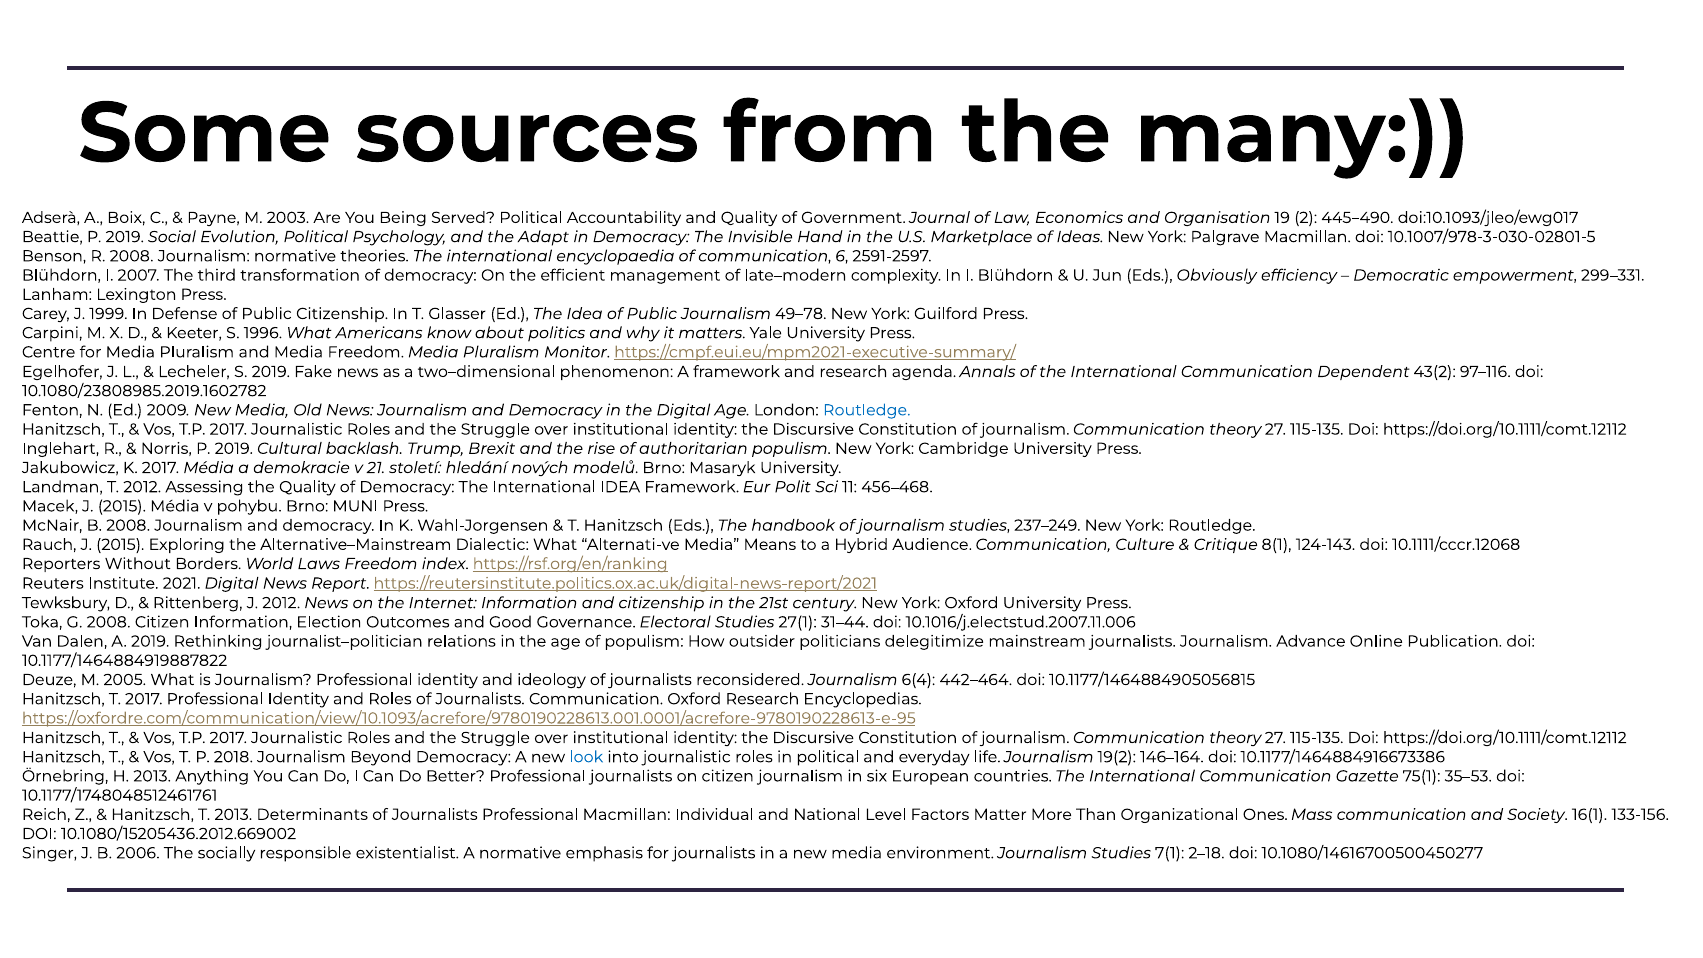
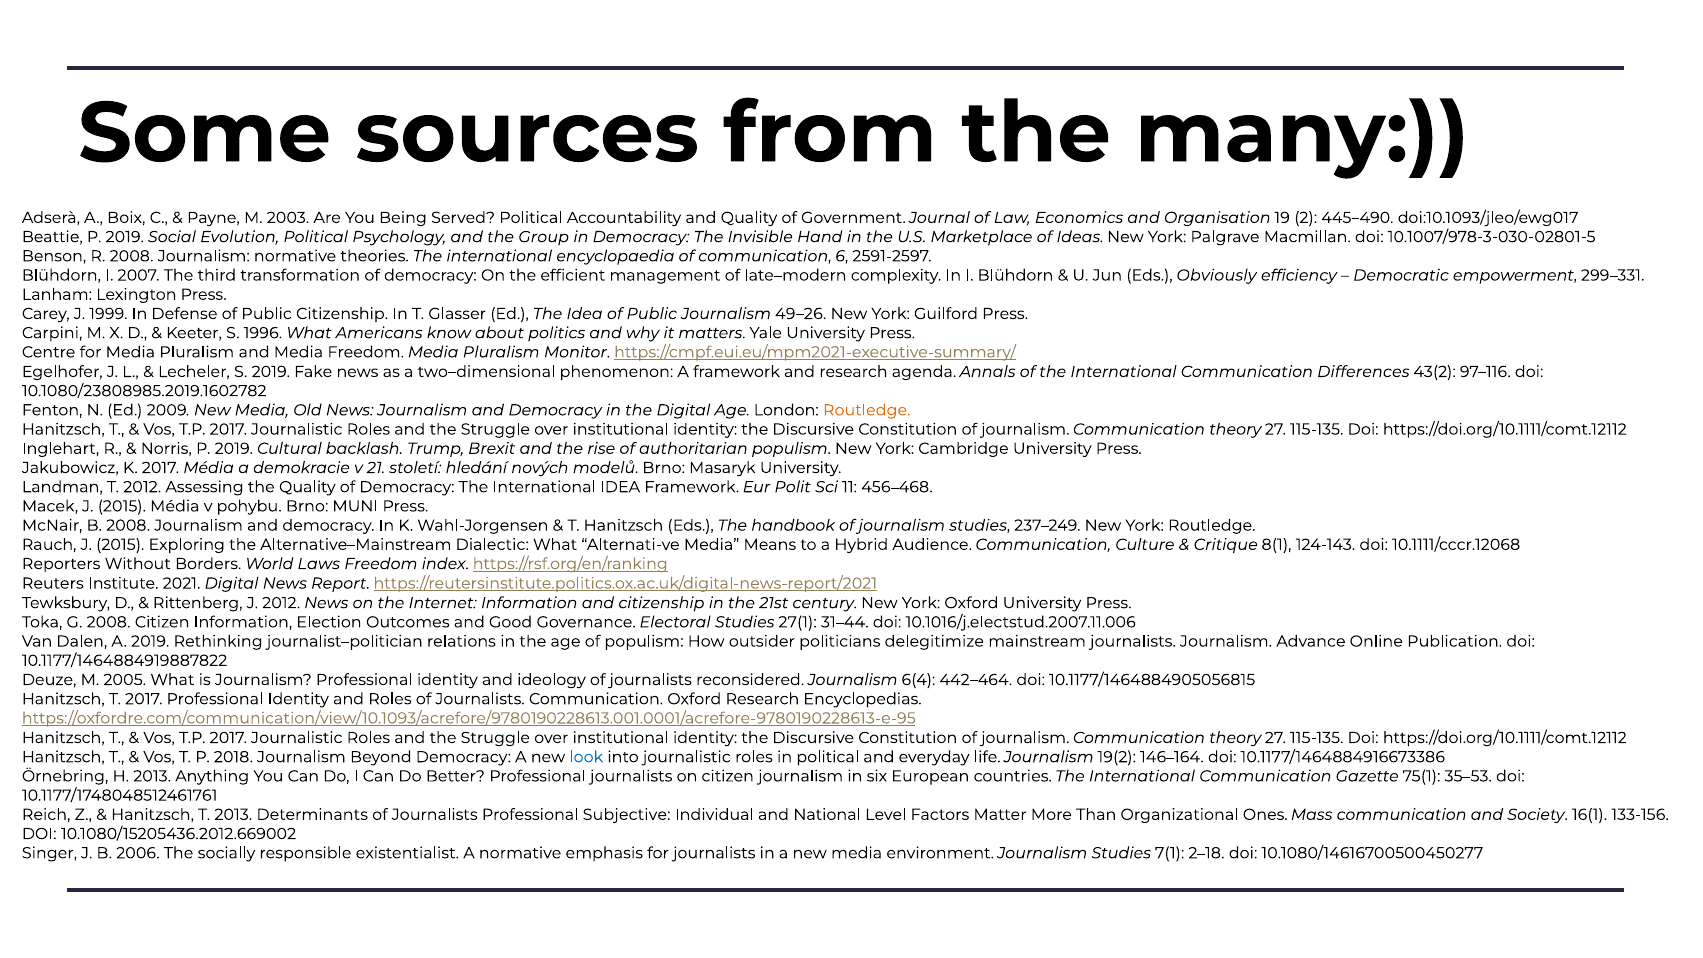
Adapt: Adapt -> Group
49–78: 49–78 -> 49–26
Dependent: Dependent -> Differences
Routledge at (867, 410) colour: blue -> orange
Professional Macmillan: Macmillan -> Subjective
